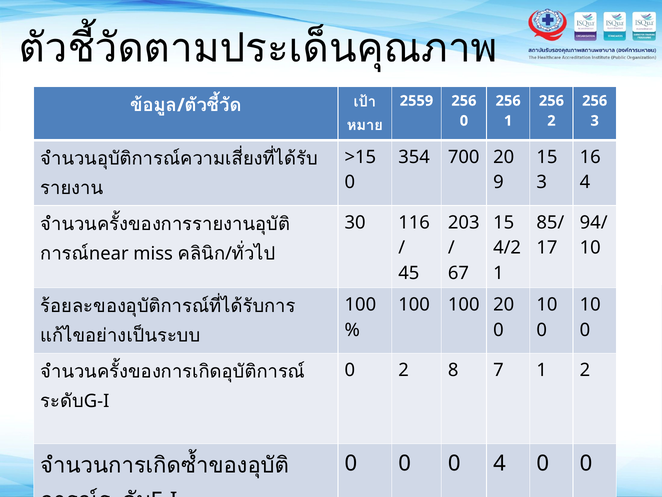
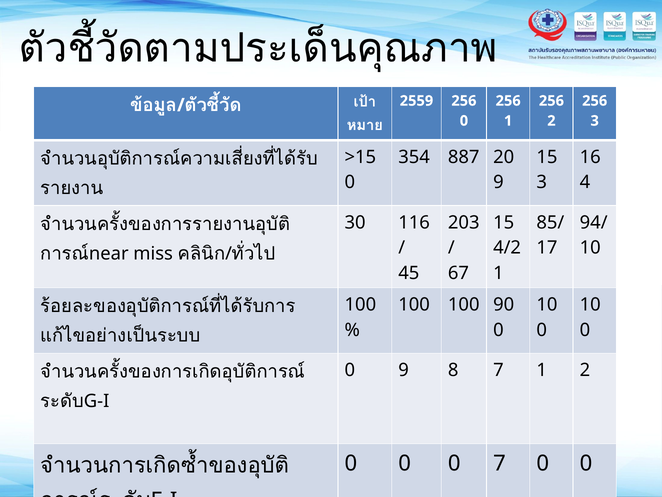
700: 700 -> 887
100 20: 20 -> 90
0 2: 2 -> 9
0 4: 4 -> 7
